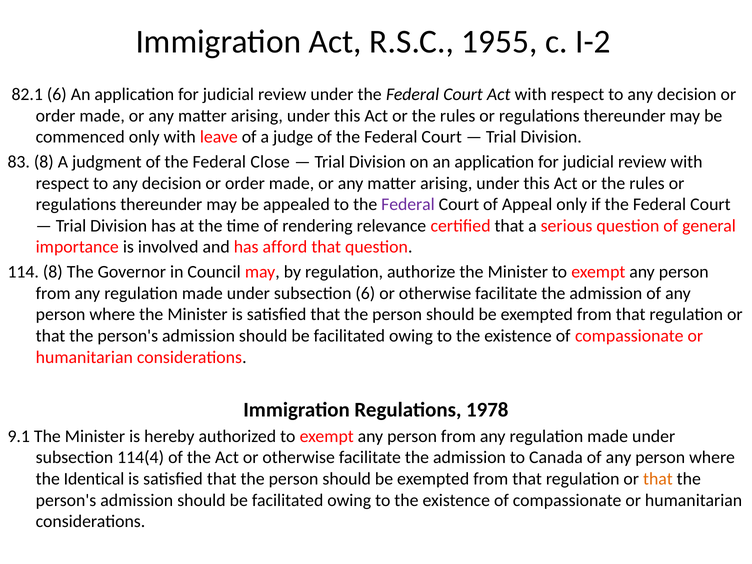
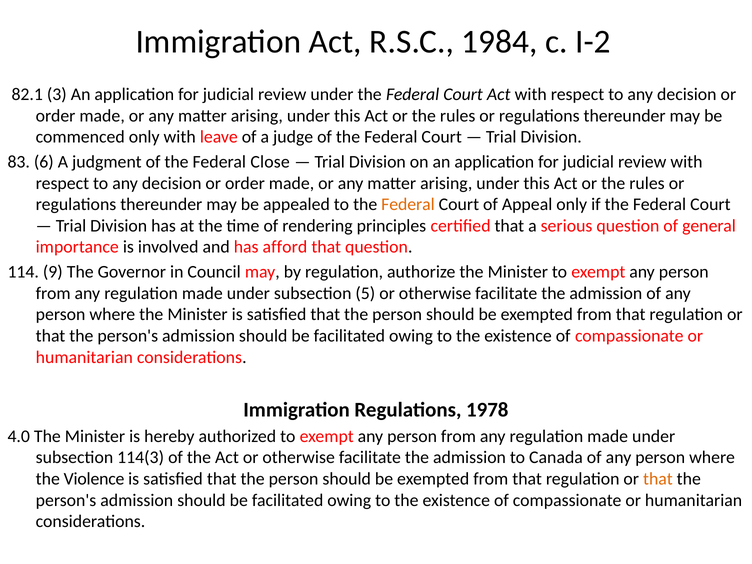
1955: 1955 -> 1984
82.1 6: 6 -> 3
83 8: 8 -> 6
Federal at (408, 204) colour: purple -> orange
relevance: relevance -> principles
114 8: 8 -> 9
subsection 6: 6 -> 5
9.1: 9.1 -> 4.0
114(4: 114(4 -> 114(3
Identical: Identical -> Violence
